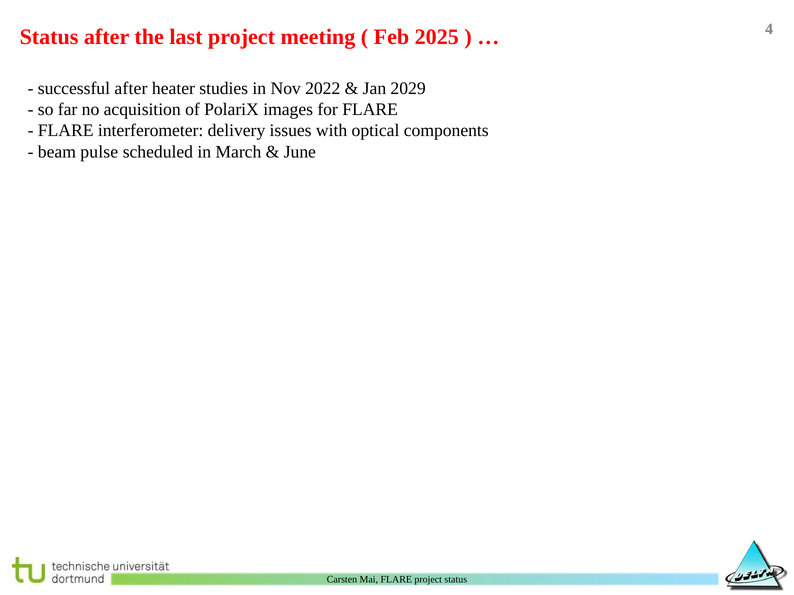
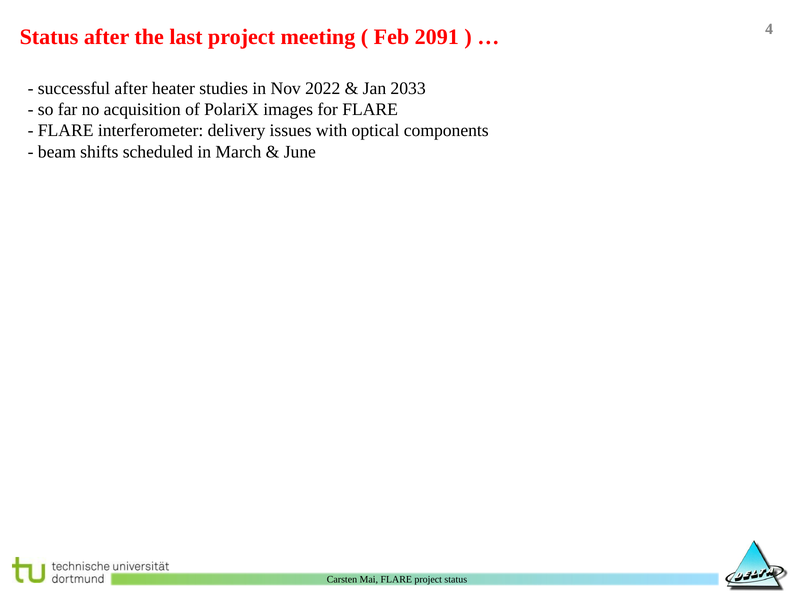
2025: 2025 -> 2091
2029: 2029 -> 2033
pulse: pulse -> shifts
